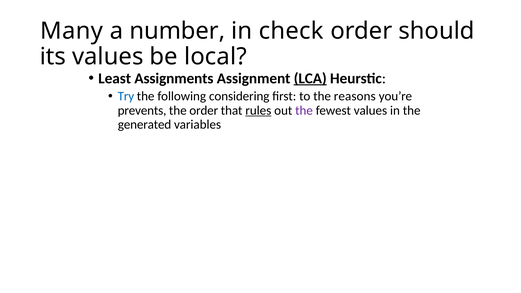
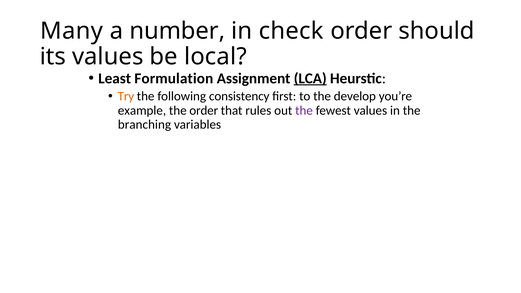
Assignments: Assignments -> Formulation
Try colour: blue -> orange
considering: considering -> consistency
reasons: reasons -> develop
prevents: prevents -> example
rules underline: present -> none
generated: generated -> branching
